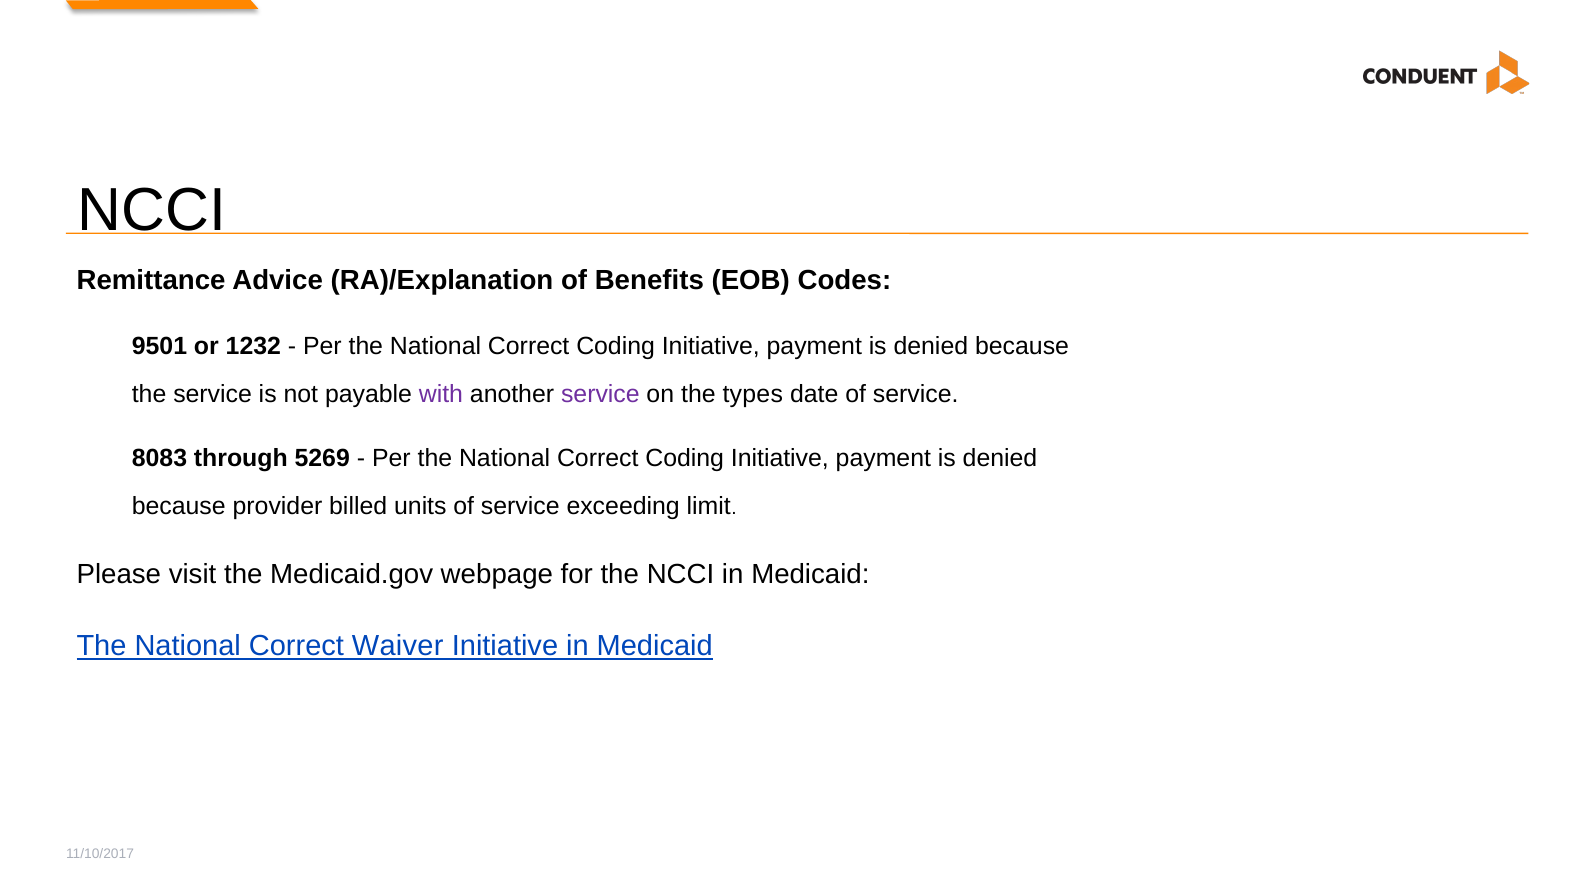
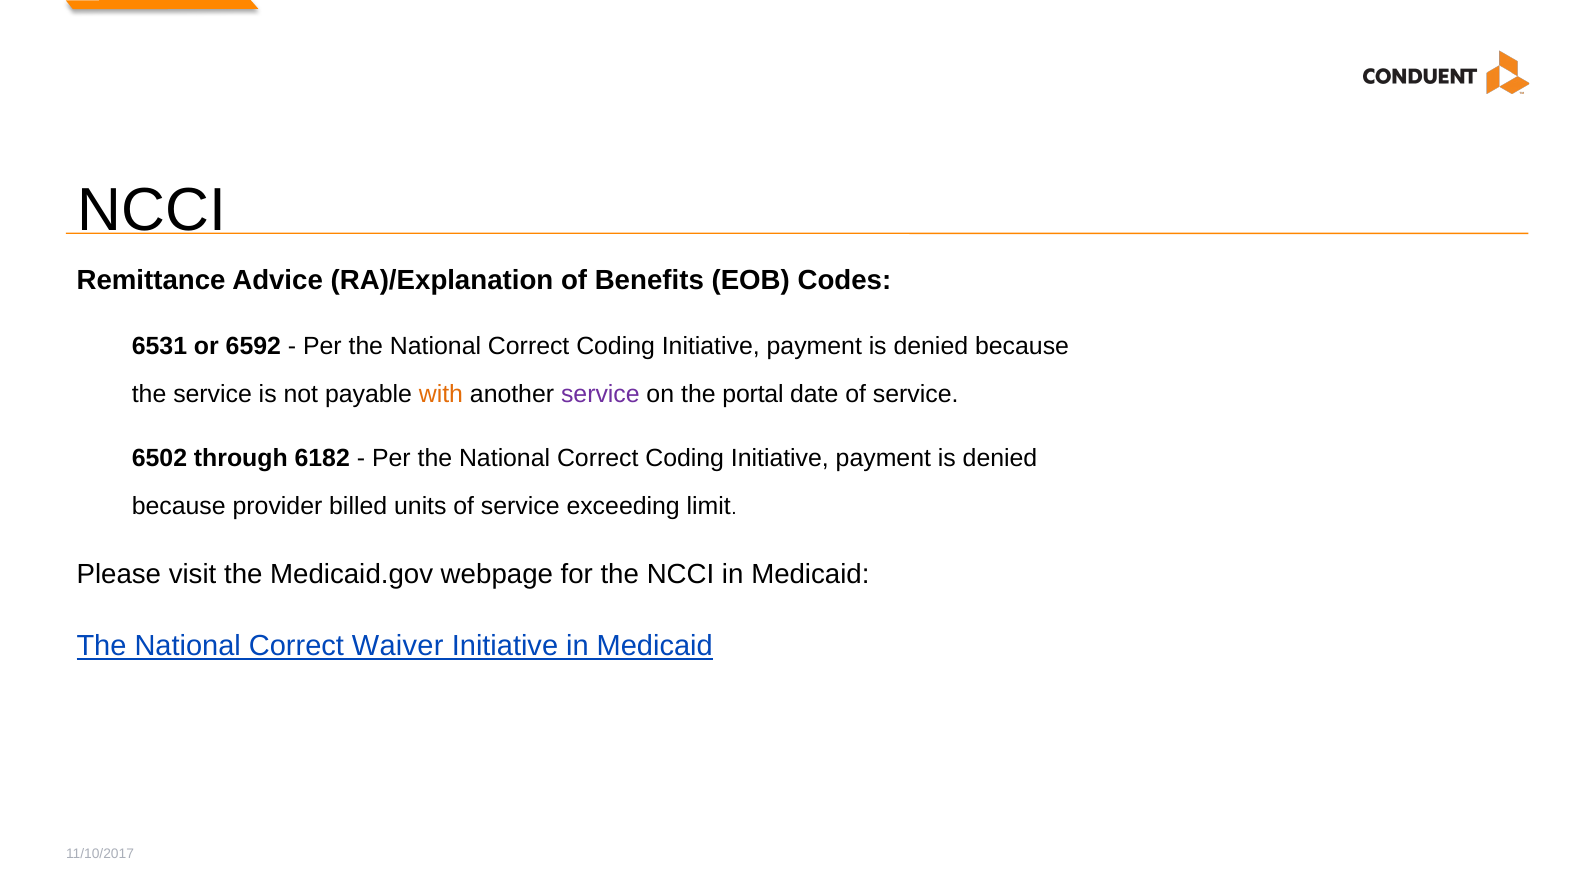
9501: 9501 -> 6531
1232: 1232 -> 6592
with colour: purple -> orange
types: types -> portal
8083: 8083 -> 6502
5269: 5269 -> 6182
